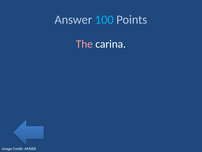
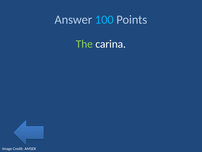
The colour: pink -> light green
